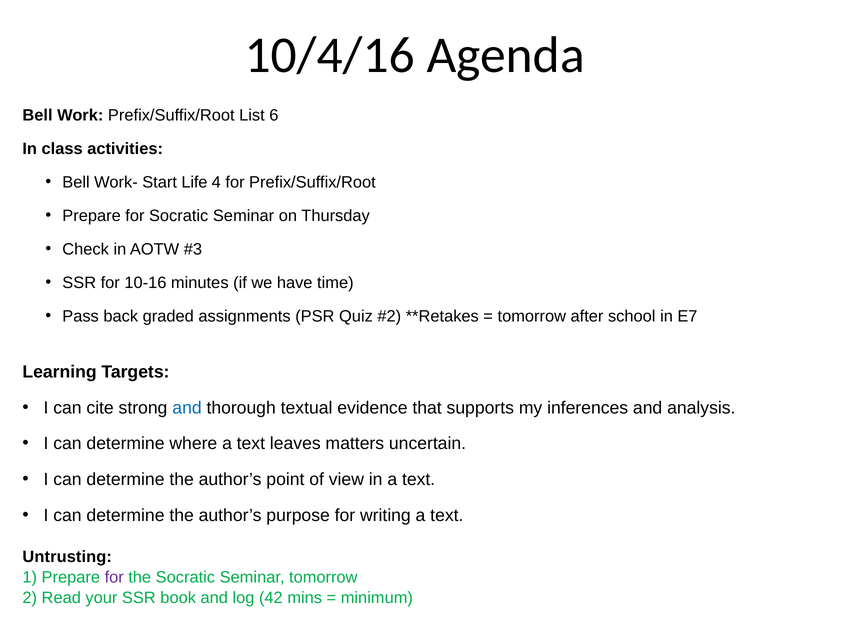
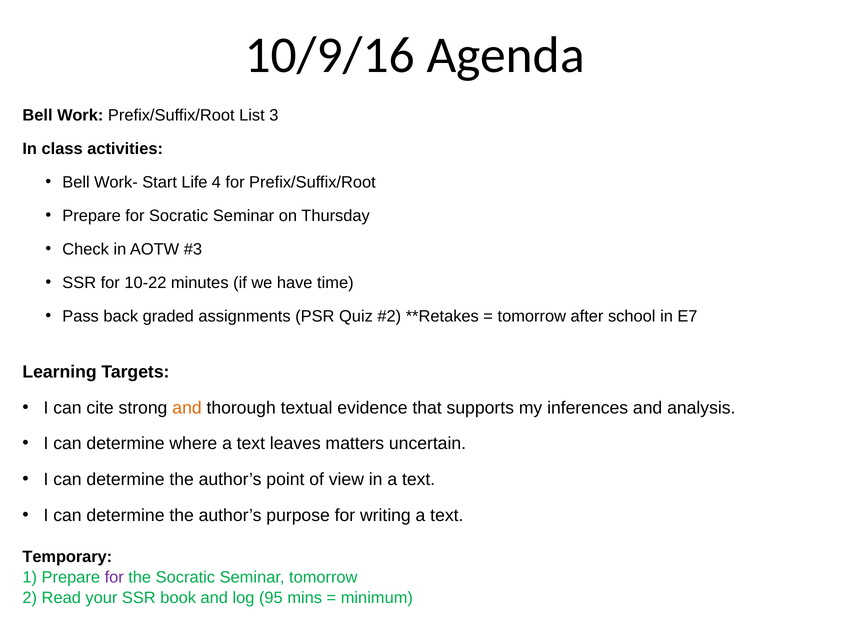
10/4/16: 10/4/16 -> 10/9/16
6: 6 -> 3
10-16: 10-16 -> 10-22
and at (187, 408) colour: blue -> orange
Untrusting: Untrusting -> Temporary
42: 42 -> 95
